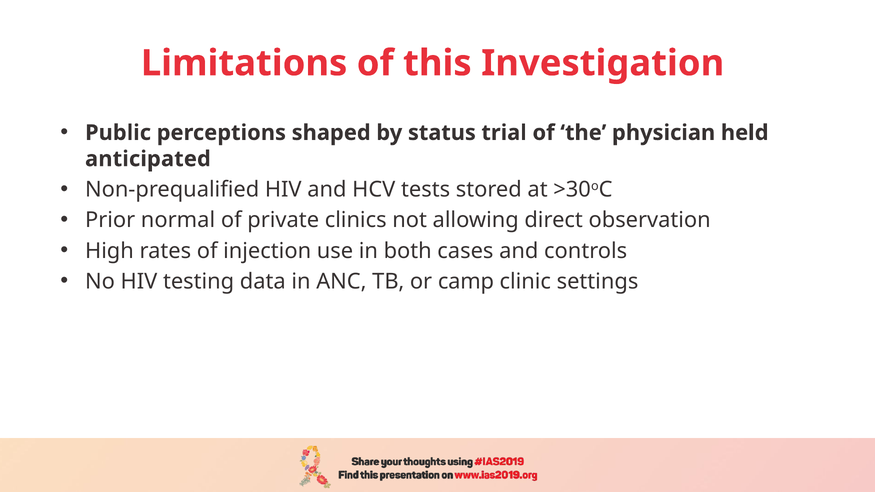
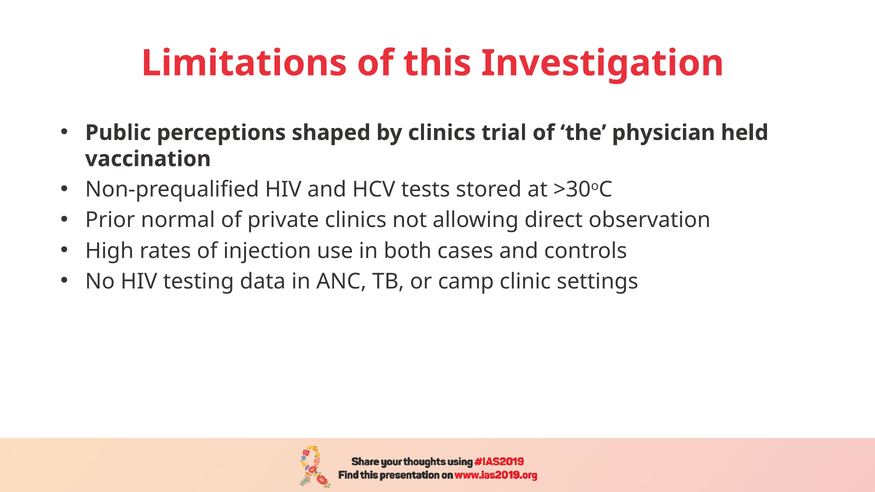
by status: status -> clinics
anticipated: anticipated -> vaccination
